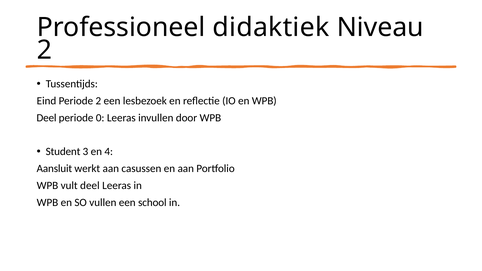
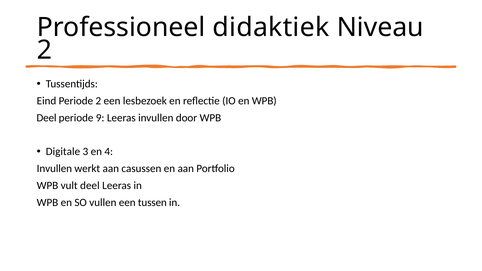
0: 0 -> 9
Student: Student -> Digitale
Aansluit at (54, 169): Aansluit -> Invullen
school: school -> tussen
